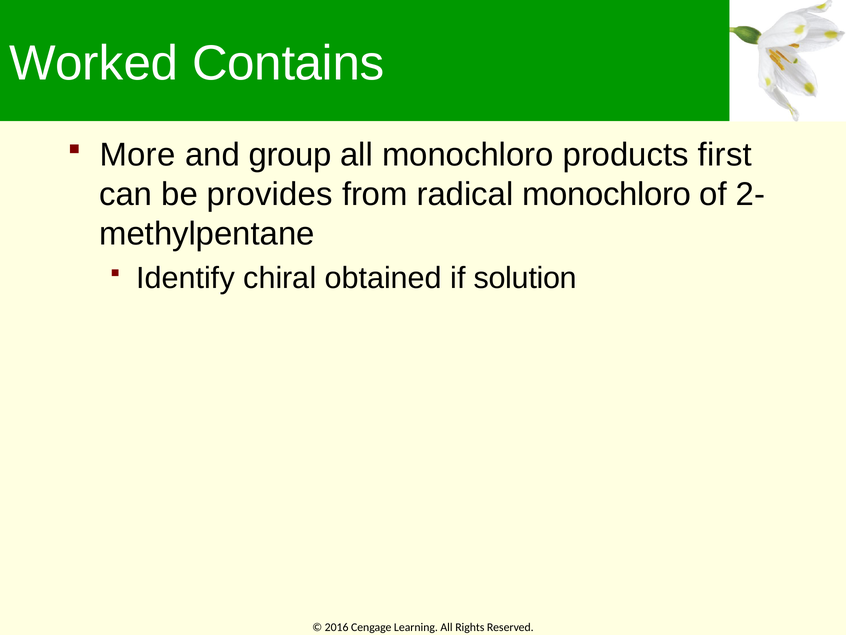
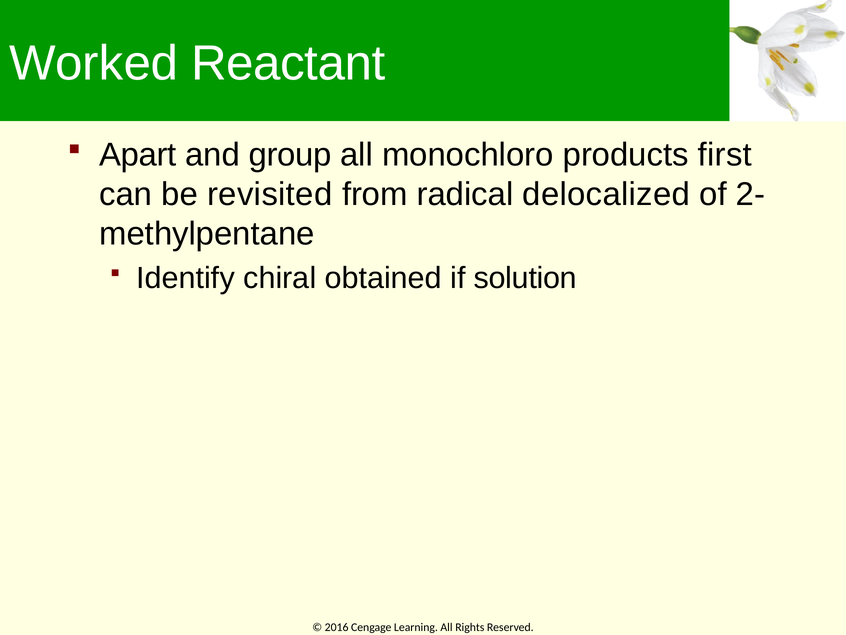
Contains: Contains -> Reactant
More: More -> Apart
provides: provides -> revisited
radical monochloro: monochloro -> delocalized
